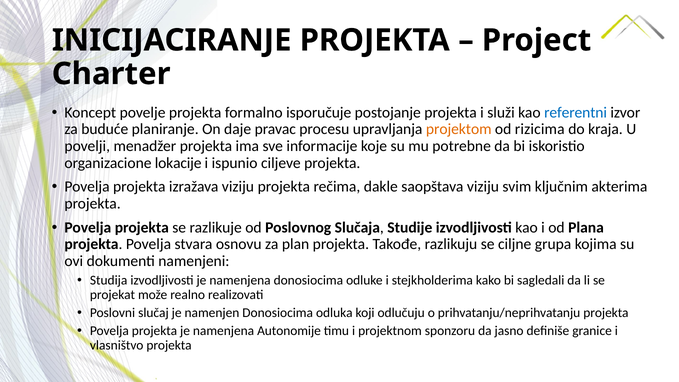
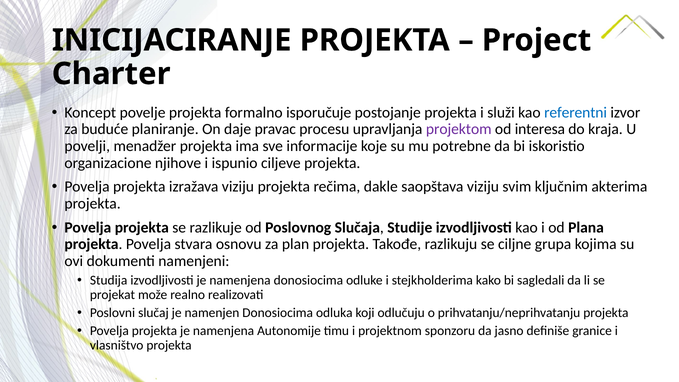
projektom colour: orange -> purple
rizicima: rizicima -> interesa
lokacije: lokacije -> njihove
